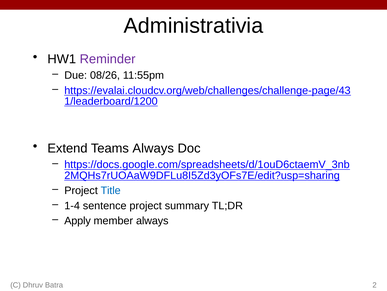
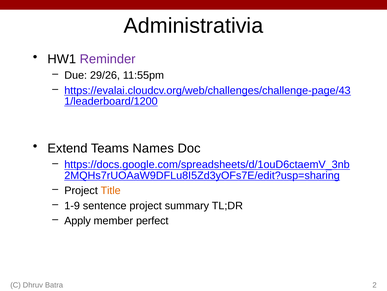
08/26: 08/26 -> 29/26
Teams Always: Always -> Names
Title colour: blue -> orange
1-4: 1-4 -> 1-9
member always: always -> perfect
